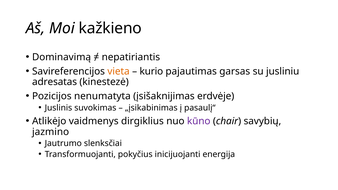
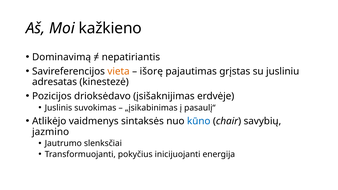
kurio: kurio -> išorę
garsas: garsas -> grįstas
nenumatyta: nenumatyta -> drioksėdavo
dirgiklius: dirgiklius -> sintaksės
kūno colour: purple -> blue
